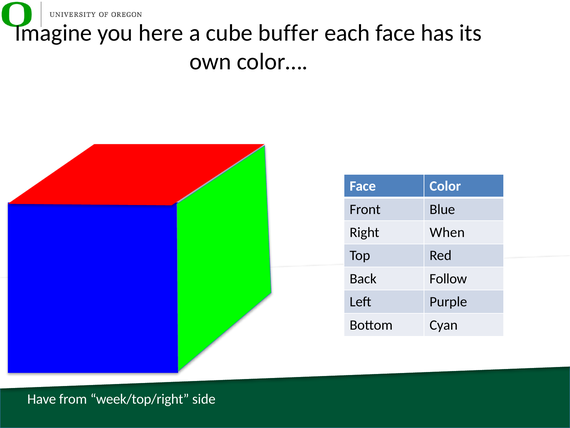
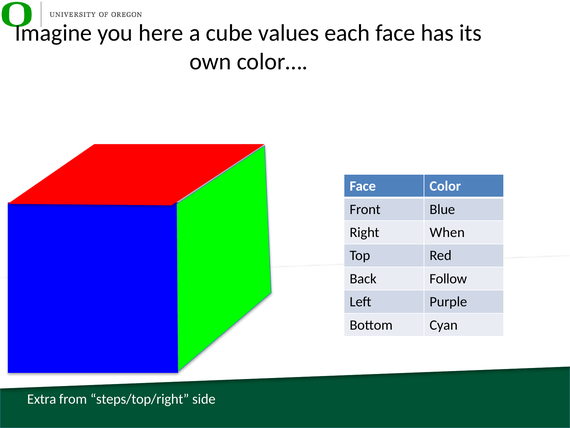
buffer: buffer -> values
Have: Have -> Extra
week/top/right: week/top/right -> steps/top/right
